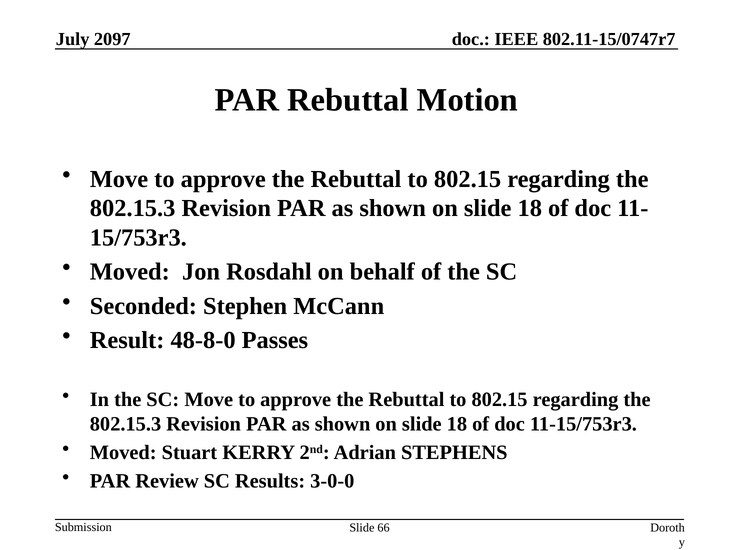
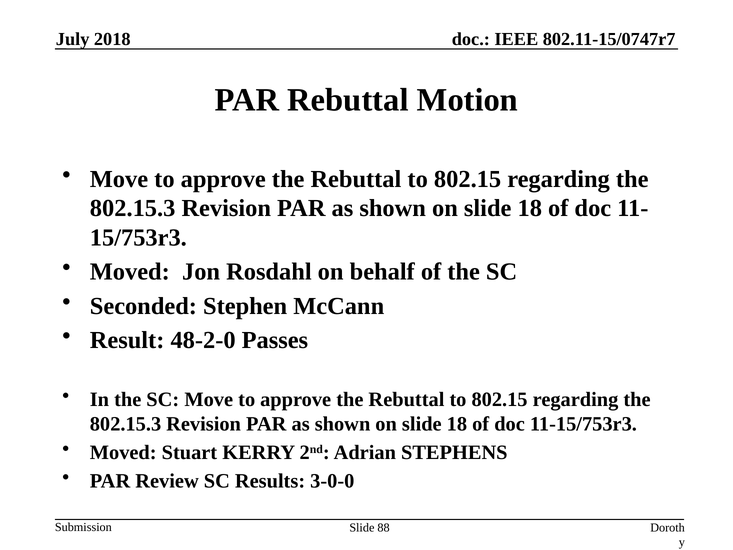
2097: 2097 -> 2018
48-8-0: 48-8-0 -> 48-2-0
66: 66 -> 88
